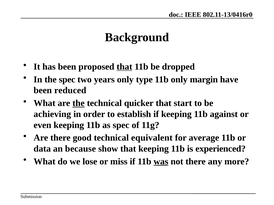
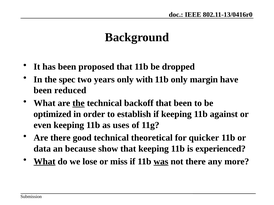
that at (124, 67) underline: present -> none
type: type -> with
quicker: quicker -> backoff
that start: start -> been
achieving: achieving -> optimized
as spec: spec -> uses
equivalent: equivalent -> theoretical
average: average -> quicker
What at (45, 162) underline: none -> present
